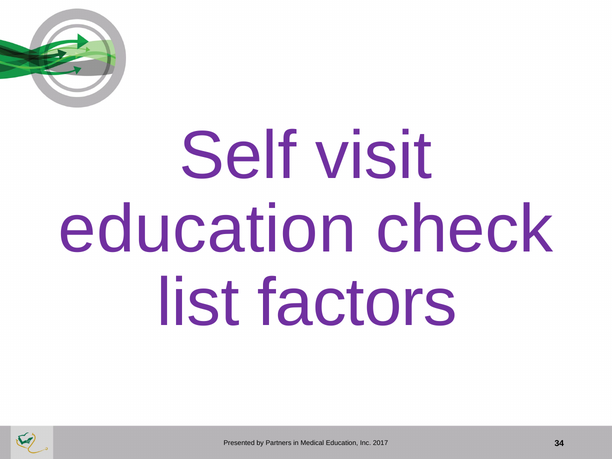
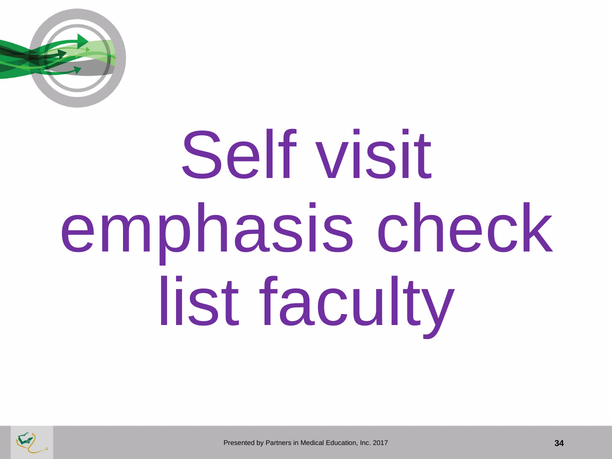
education at (207, 229): education -> emphasis
factors: factors -> faculty
